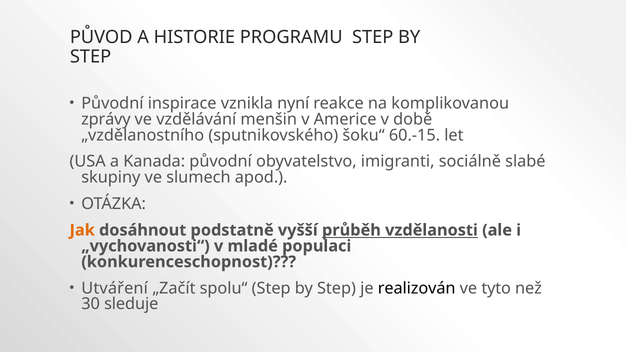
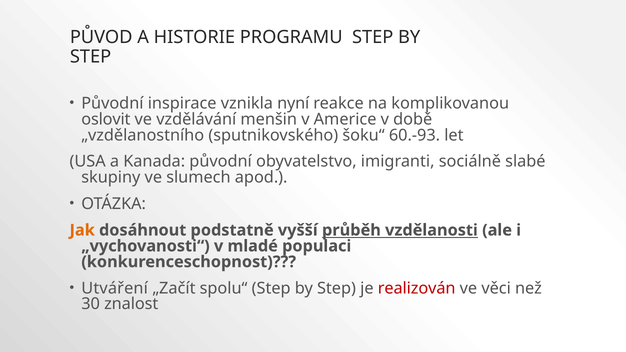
zprávy: zprávy -> oslovit
60.-15: 60.-15 -> 60.-93
realizován colour: black -> red
tyto: tyto -> věci
sleduje: sleduje -> znalost
